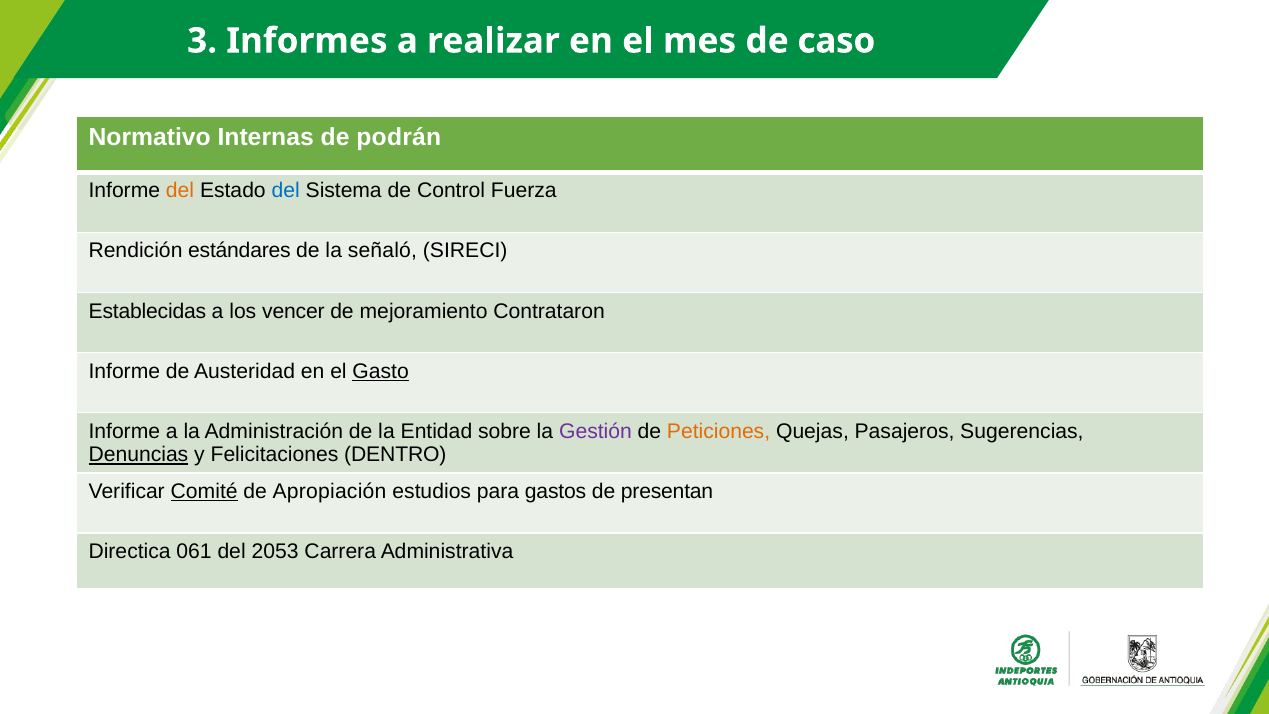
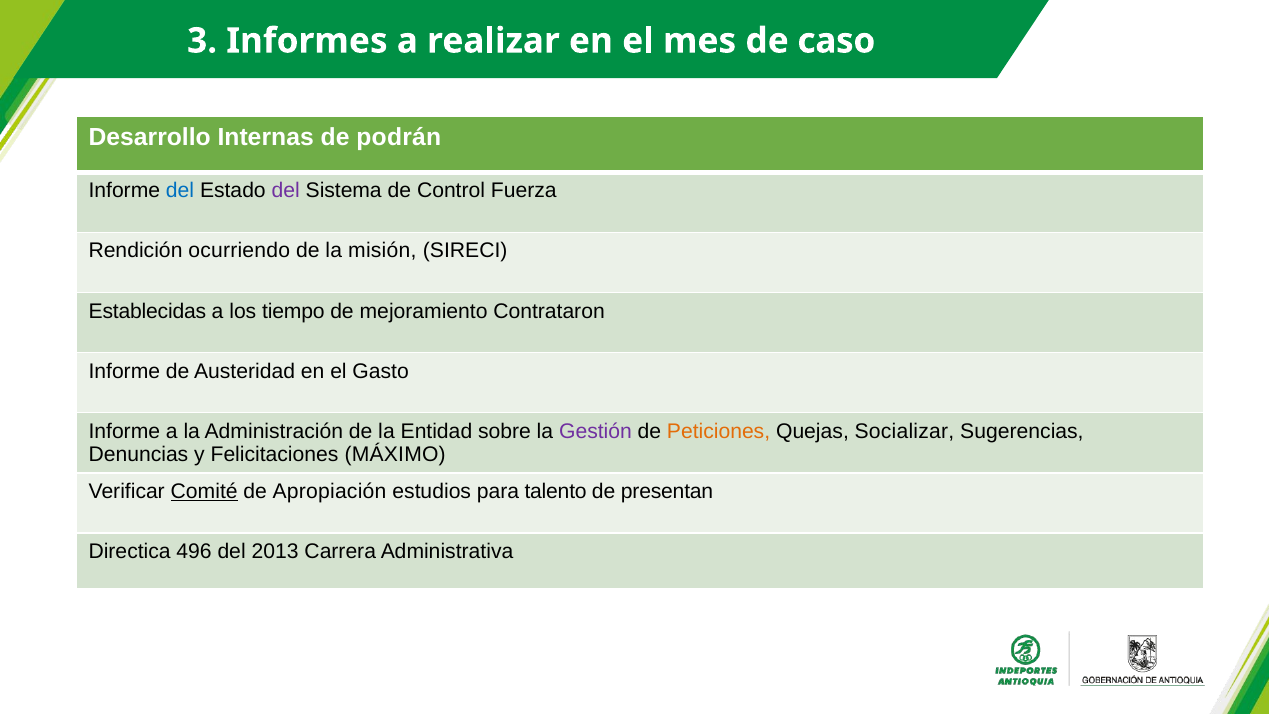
Normativo: Normativo -> Desarrollo
del at (180, 191) colour: orange -> blue
del at (286, 191) colour: blue -> purple
estándares: estándares -> ocurriendo
señaló: señaló -> misión
vencer: vencer -> tiempo
Gasto underline: present -> none
Pasajeros: Pasajeros -> Socializar
Denuncias underline: present -> none
DENTRO: DENTRO -> MÁXIMO
gastos: gastos -> talento
061: 061 -> 496
2053: 2053 -> 2013
